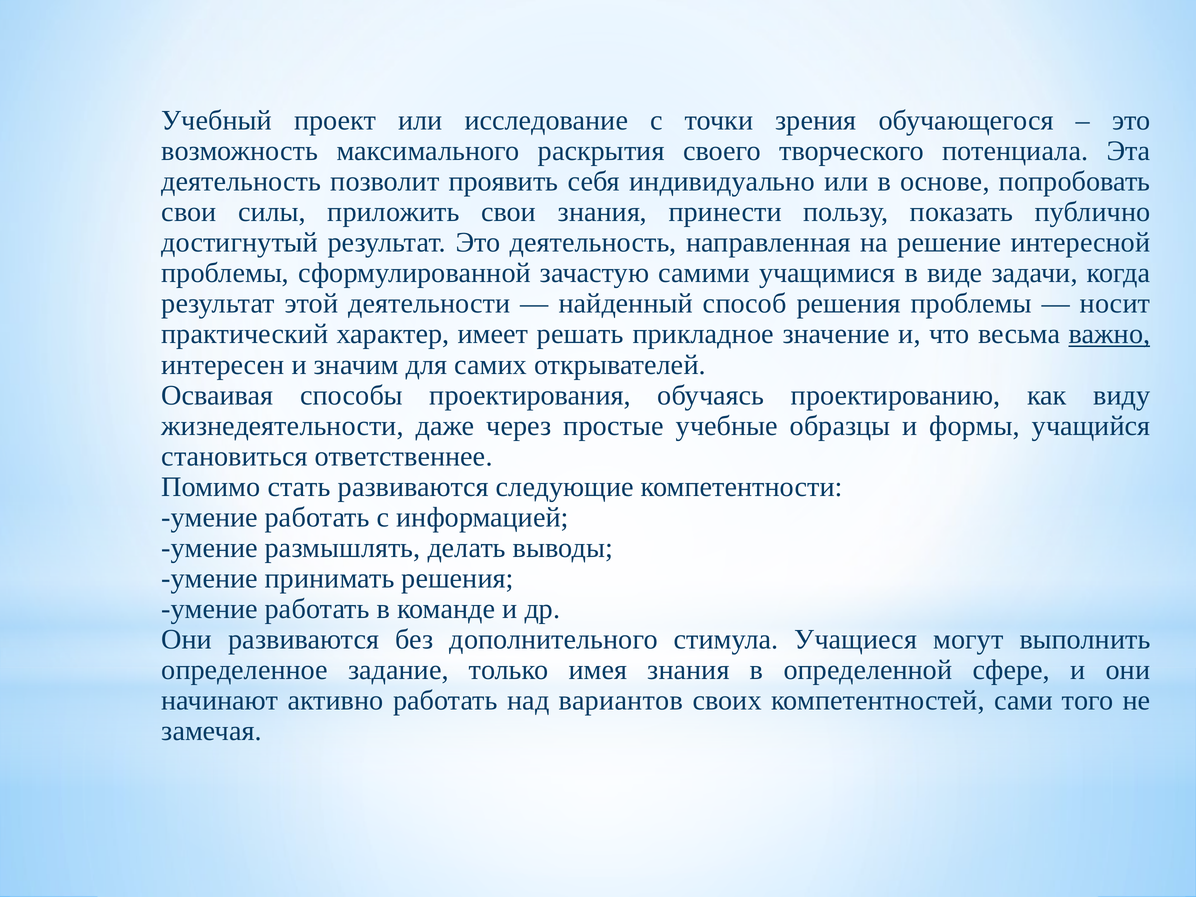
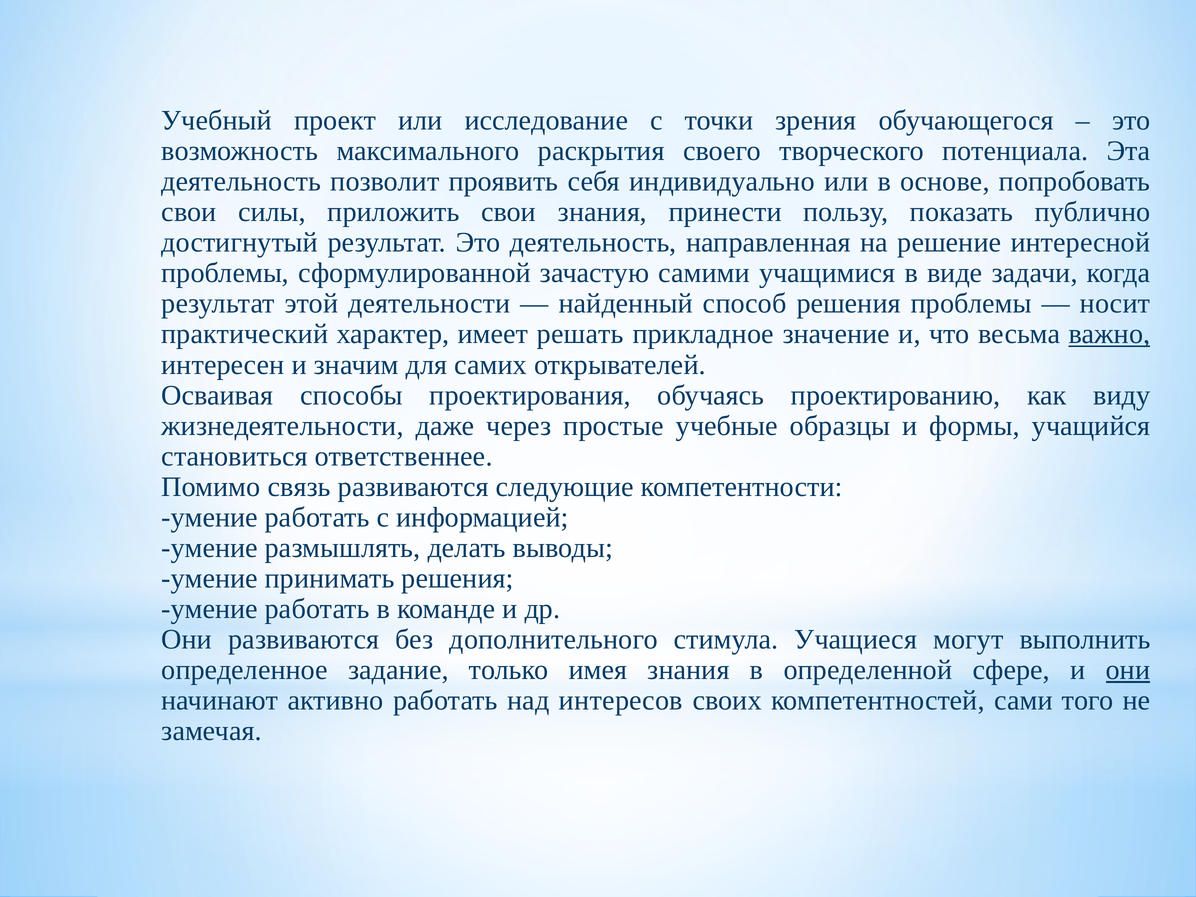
стать: стать -> связь
они at (1128, 670) underline: none -> present
вариантов: вариантов -> интересов
